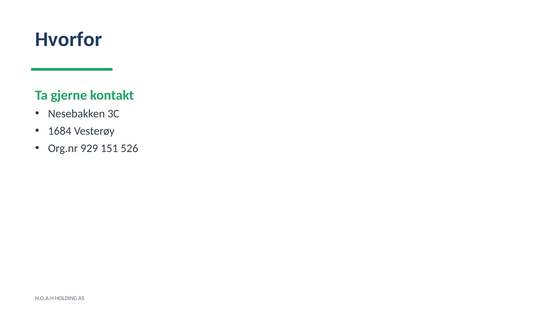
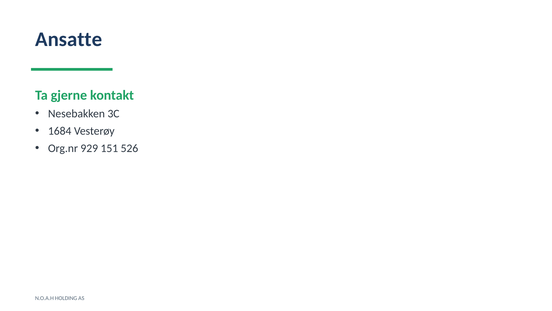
Hvorfor: Hvorfor -> Ansatte
